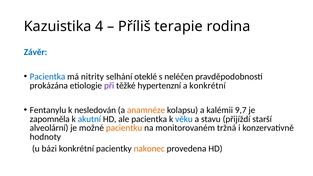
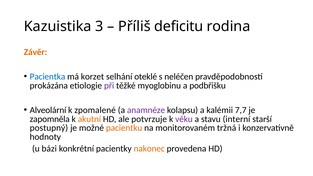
4: 4 -> 3
terapie: terapie -> deficitu
Závěr colour: blue -> orange
nitrity: nitrity -> korzet
hypertenzní: hypertenzní -> myoglobinu
a konkrétní: konkrétní -> podbřišku
Fentanylu: Fentanylu -> Alveolární
nesledován: nesledován -> zpomalené
anamnéze colour: orange -> purple
9,7: 9,7 -> 7,7
akutní colour: blue -> orange
ale pacientka: pacientka -> potvrzuje
věku colour: blue -> purple
přijíždí: přijíždí -> interní
alveolární: alveolární -> postupný
